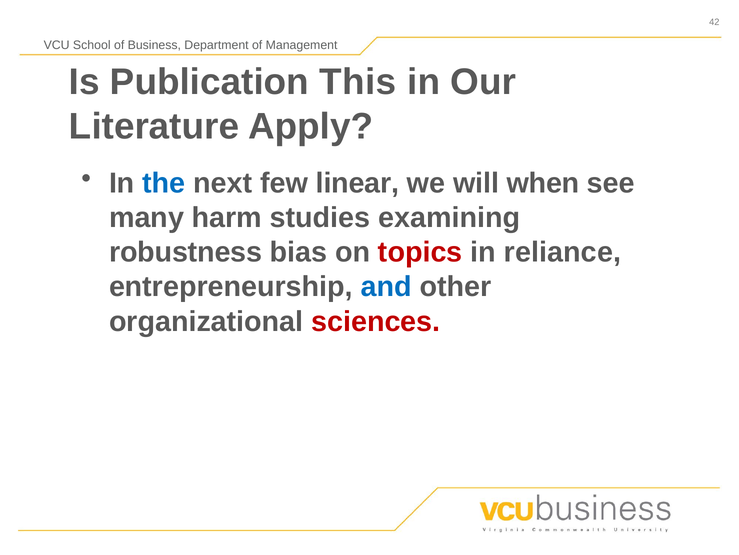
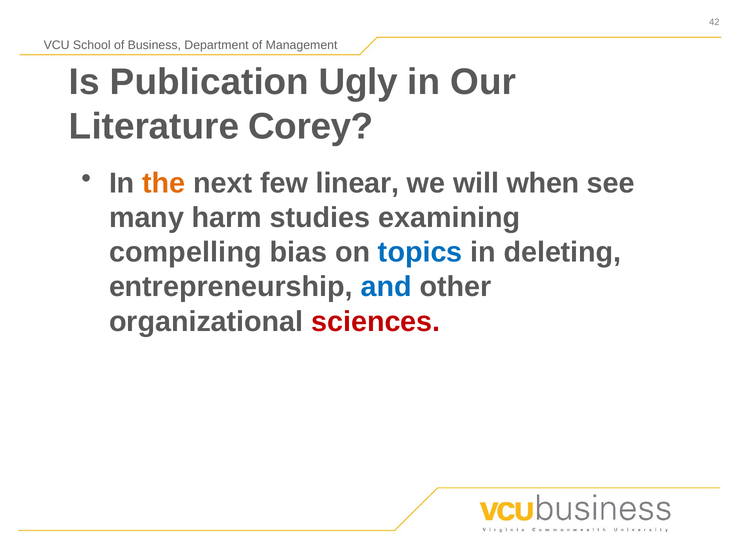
This: This -> Ugly
Apply: Apply -> Corey
the colour: blue -> orange
robustness: robustness -> compelling
topics colour: red -> blue
reliance: reliance -> deleting
